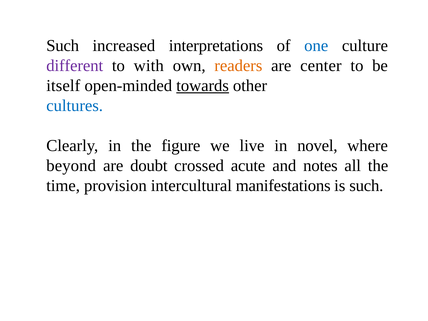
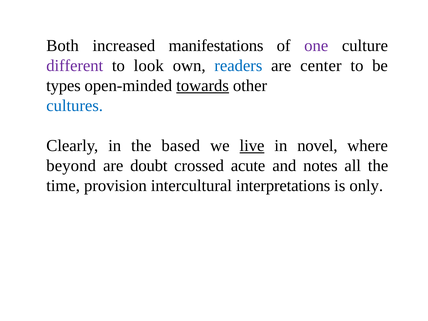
Such at (63, 46): Such -> Both
interpretations: interpretations -> manifestations
one colour: blue -> purple
with: with -> look
readers colour: orange -> blue
itself: itself -> types
figure: figure -> based
live underline: none -> present
manifestations: manifestations -> interpretations
is such: such -> only
